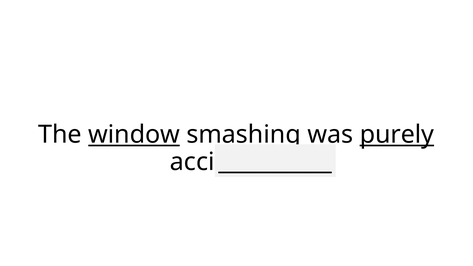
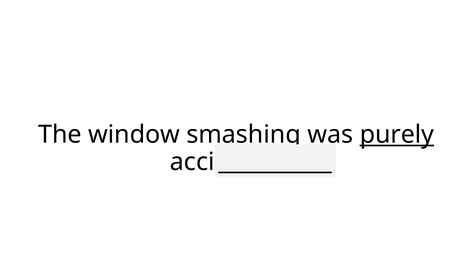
window underline: present -> none
